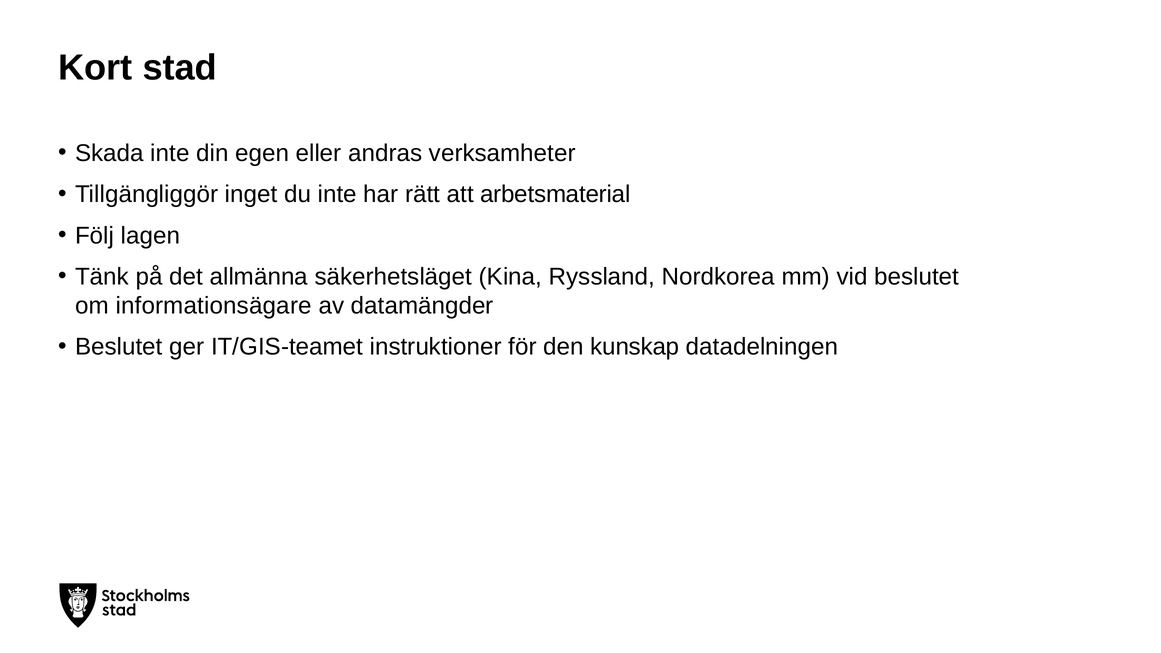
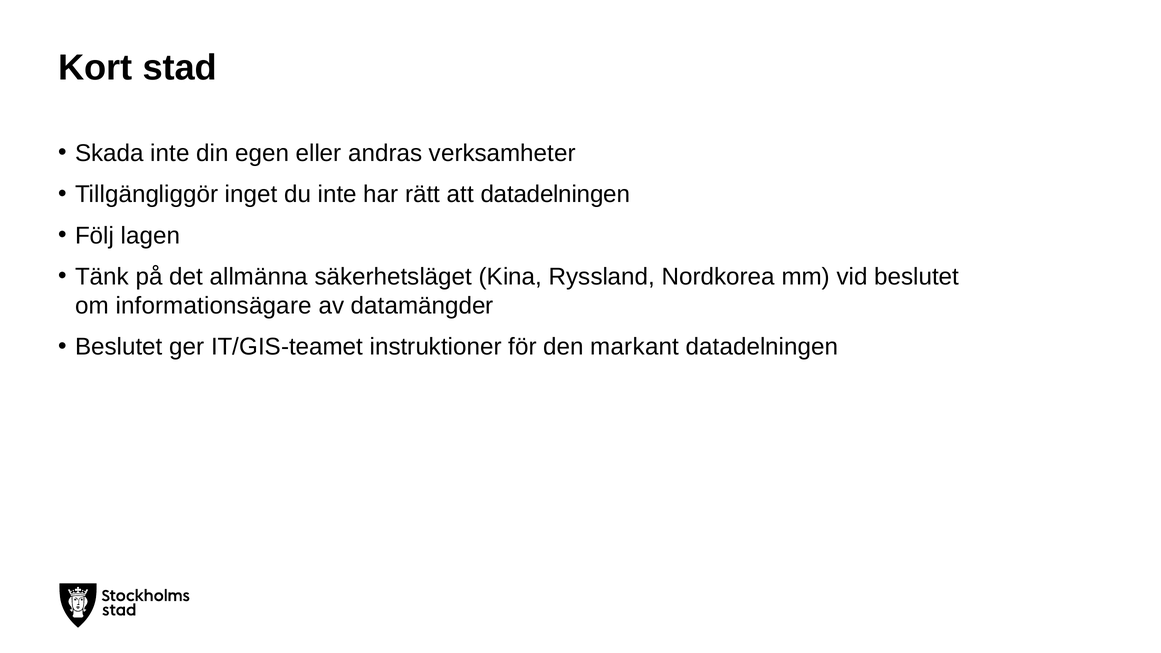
att arbetsmaterial: arbetsmaterial -> datadelningen
kunskap: kunskap -> markant
